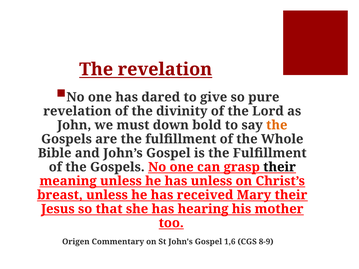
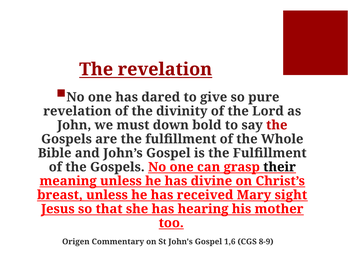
the at (277, 125) colour: orange -> red
has unless: unless -> divine
Mary their: their -> sight
